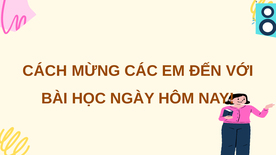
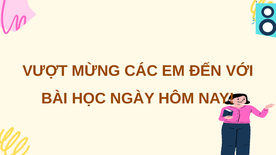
CÁCH: CÁCH -> VƯỢT
